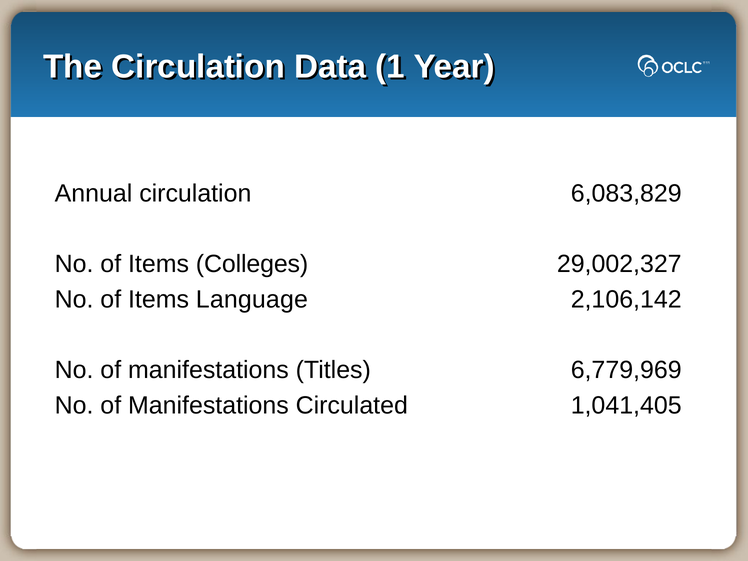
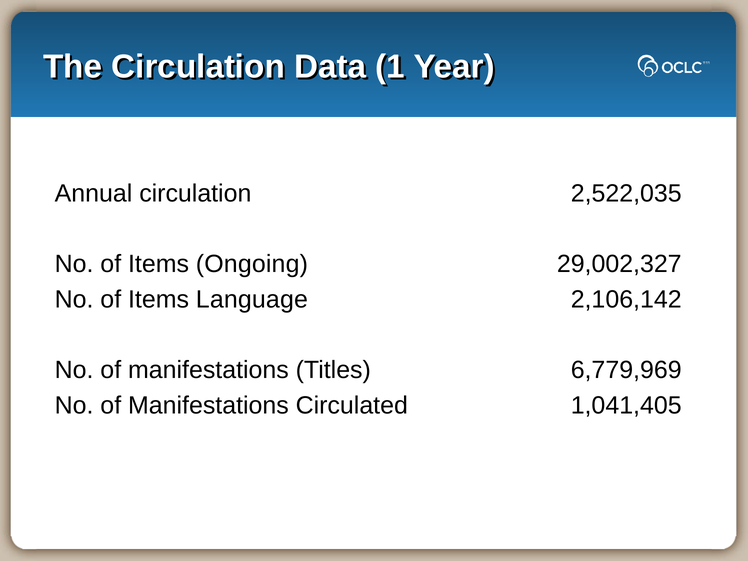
6,083,829: 6,083,829 -> 2,522,035
Colleges: Colleges -> Ongoing
